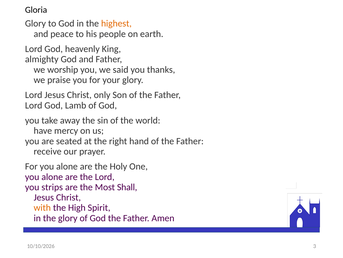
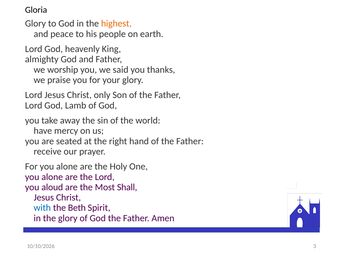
strips: strips -> aloud
with colour: orange -> blue
High: High -> Beth
